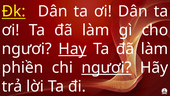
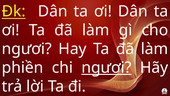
Hay underline: present -> none
